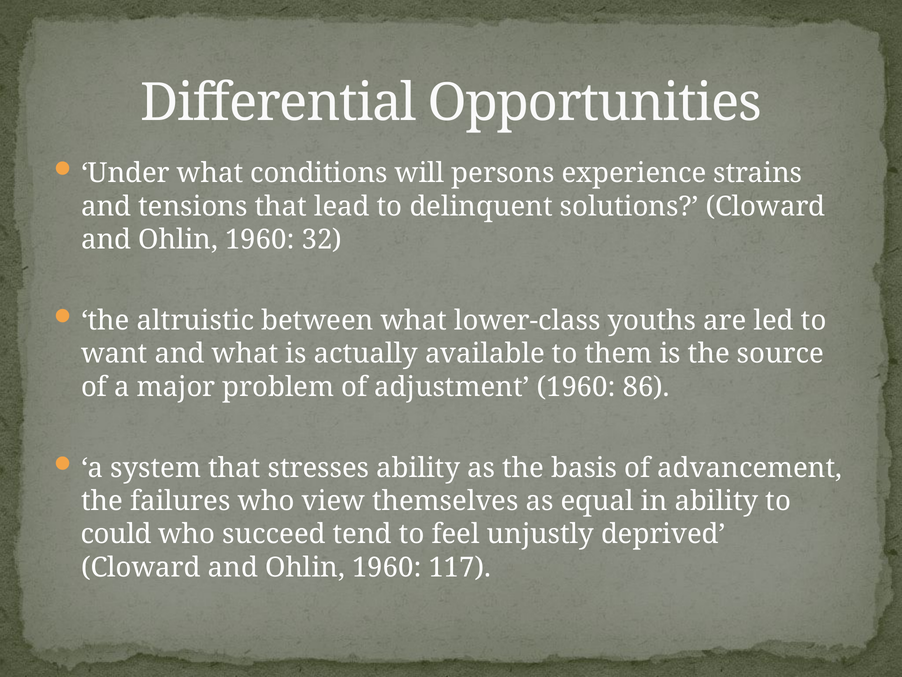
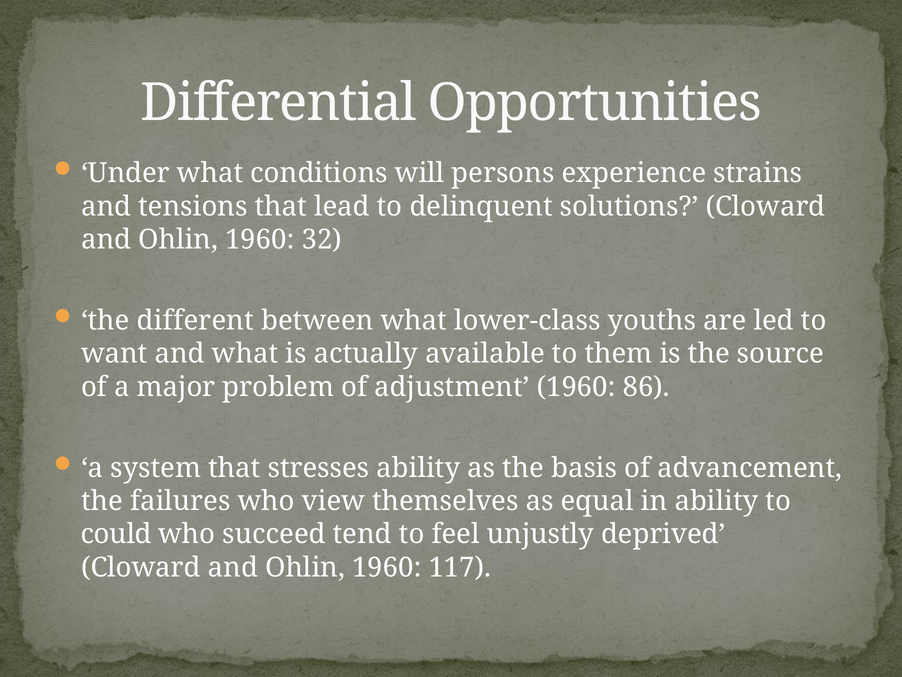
altruistic: altruistic -> different
